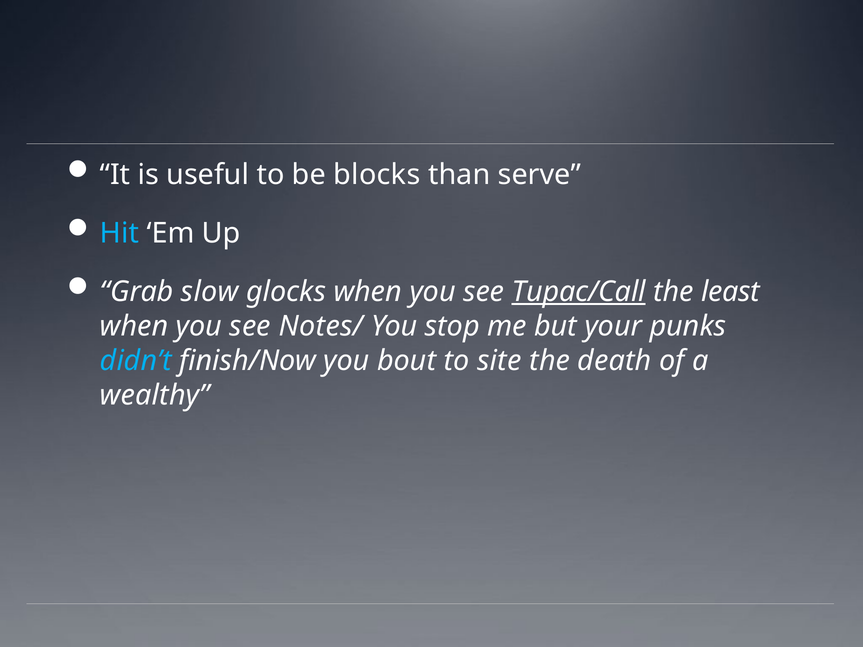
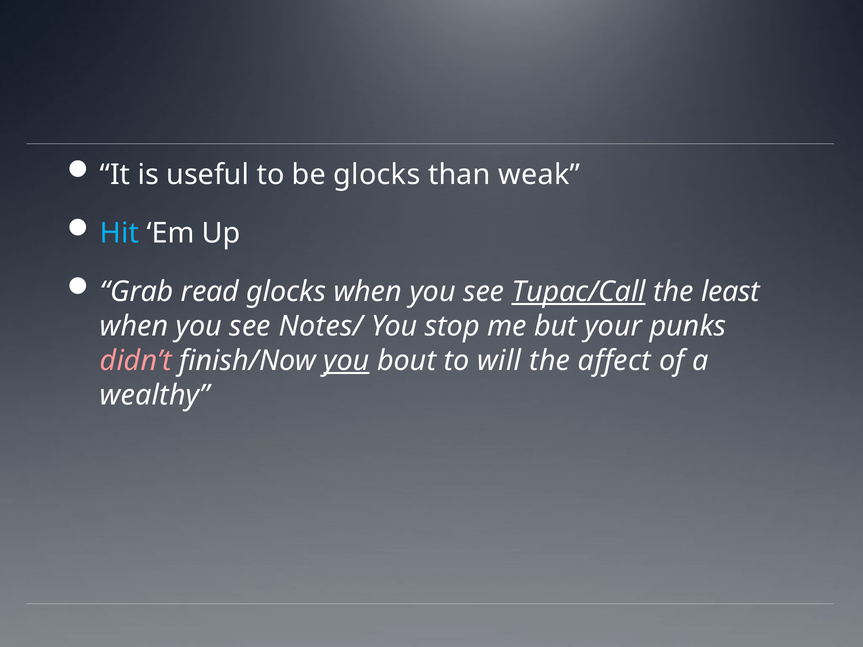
be blocks: blocks -> glocks
serve: serve -> weak
slow: slow -> read
didn’t colour: light blue -> pink
you at (346, 361) underline: none -> present
site: site -> will
death: death -> affect
